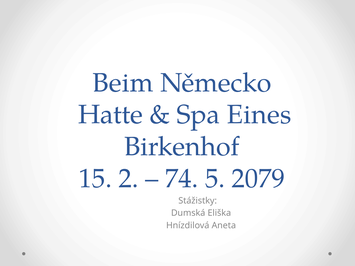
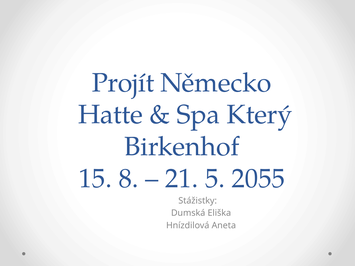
Beim: Beim -> Projít
Eines: Eines -> Který
2: 2 -> 8
74: 74 -> 21
2079: 2079 -> 2055
